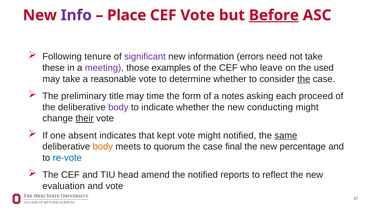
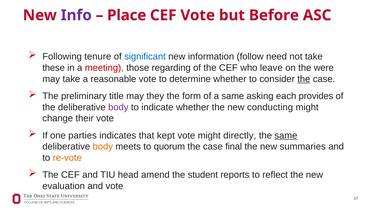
Before underline: present -> none
significant colour: purple -> blue
errors: errors -> follow
meeting colour: purple -> red
examples: examples -> regarding
used: used -> were
time: time -> they
a notes: notes -> same
proceed: proceed -> provides
their underline: present -> none
absent: absent -> parties
might notified: notified -> directly
percentage: percentage -> summaries
re-vote colour: blue -> orange
the notified: notified -> student
